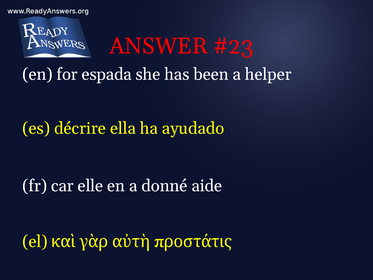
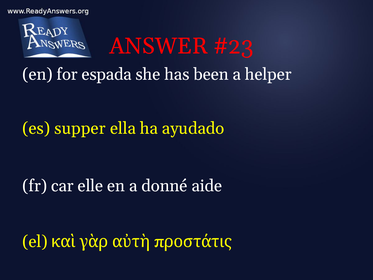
décrire: décrire -> supper
